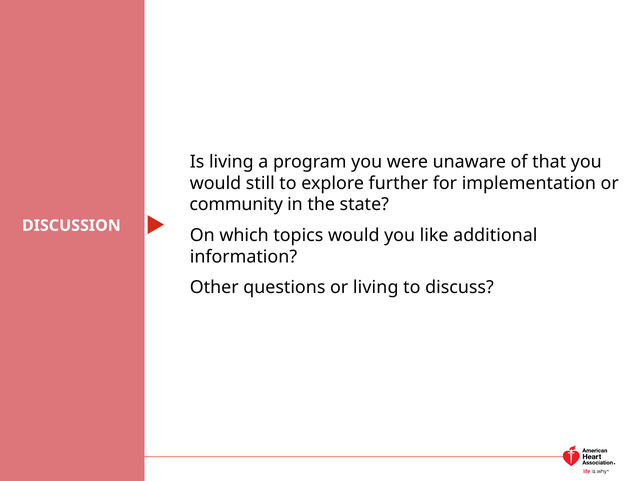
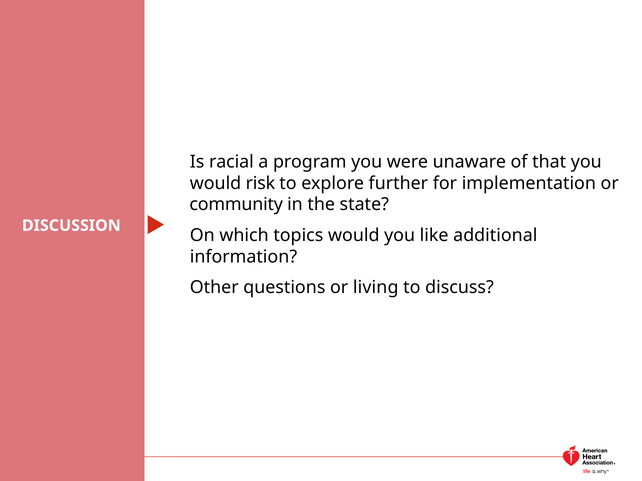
Is living: living -> racial
still: still -> risk
